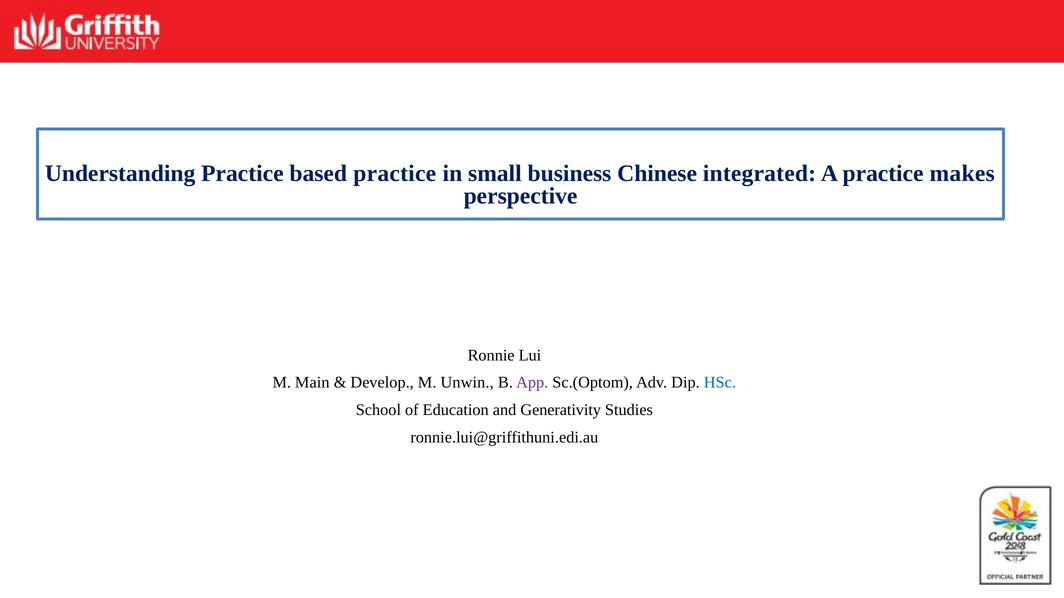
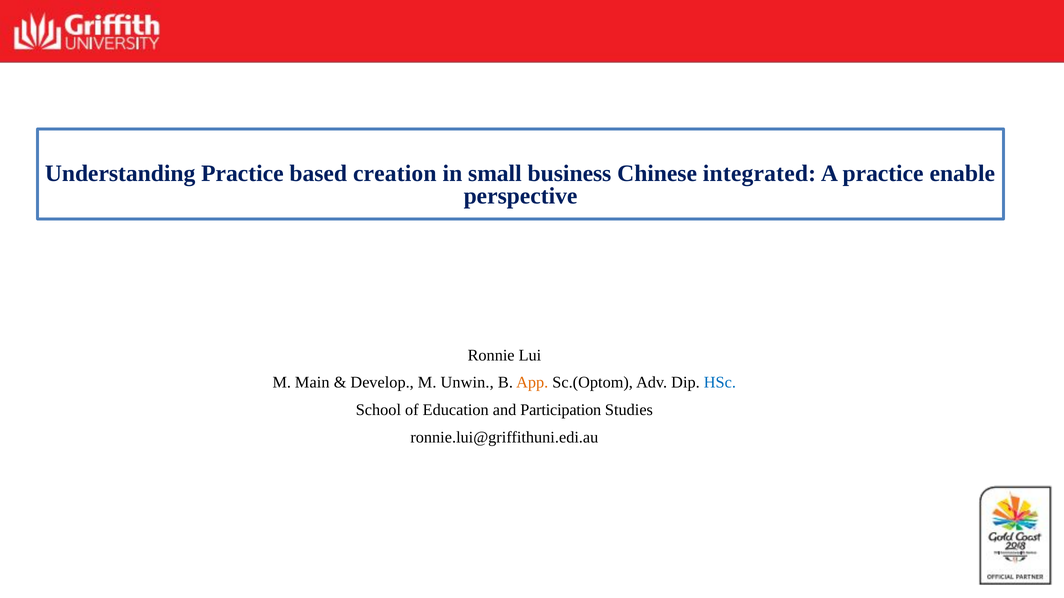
based practice: practice -> creation
makes: makes -> enable
App colour: purple -> orange
Generativity: Generativity -> Participation
